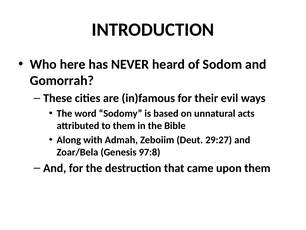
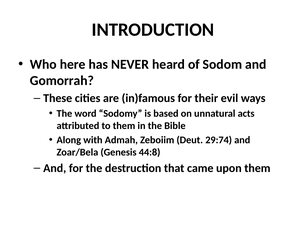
29:27: 29:27 -> 29:74
97:8: 97:8 -> 44:8
